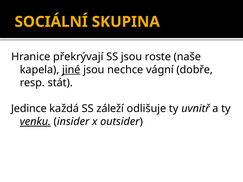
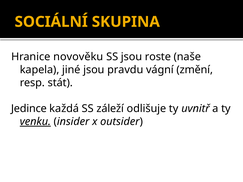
překrývají: překrývají -> novověku
jiné underline: present -> none
nechce: nechce -> pravdu
dobře: dobře -> změní
